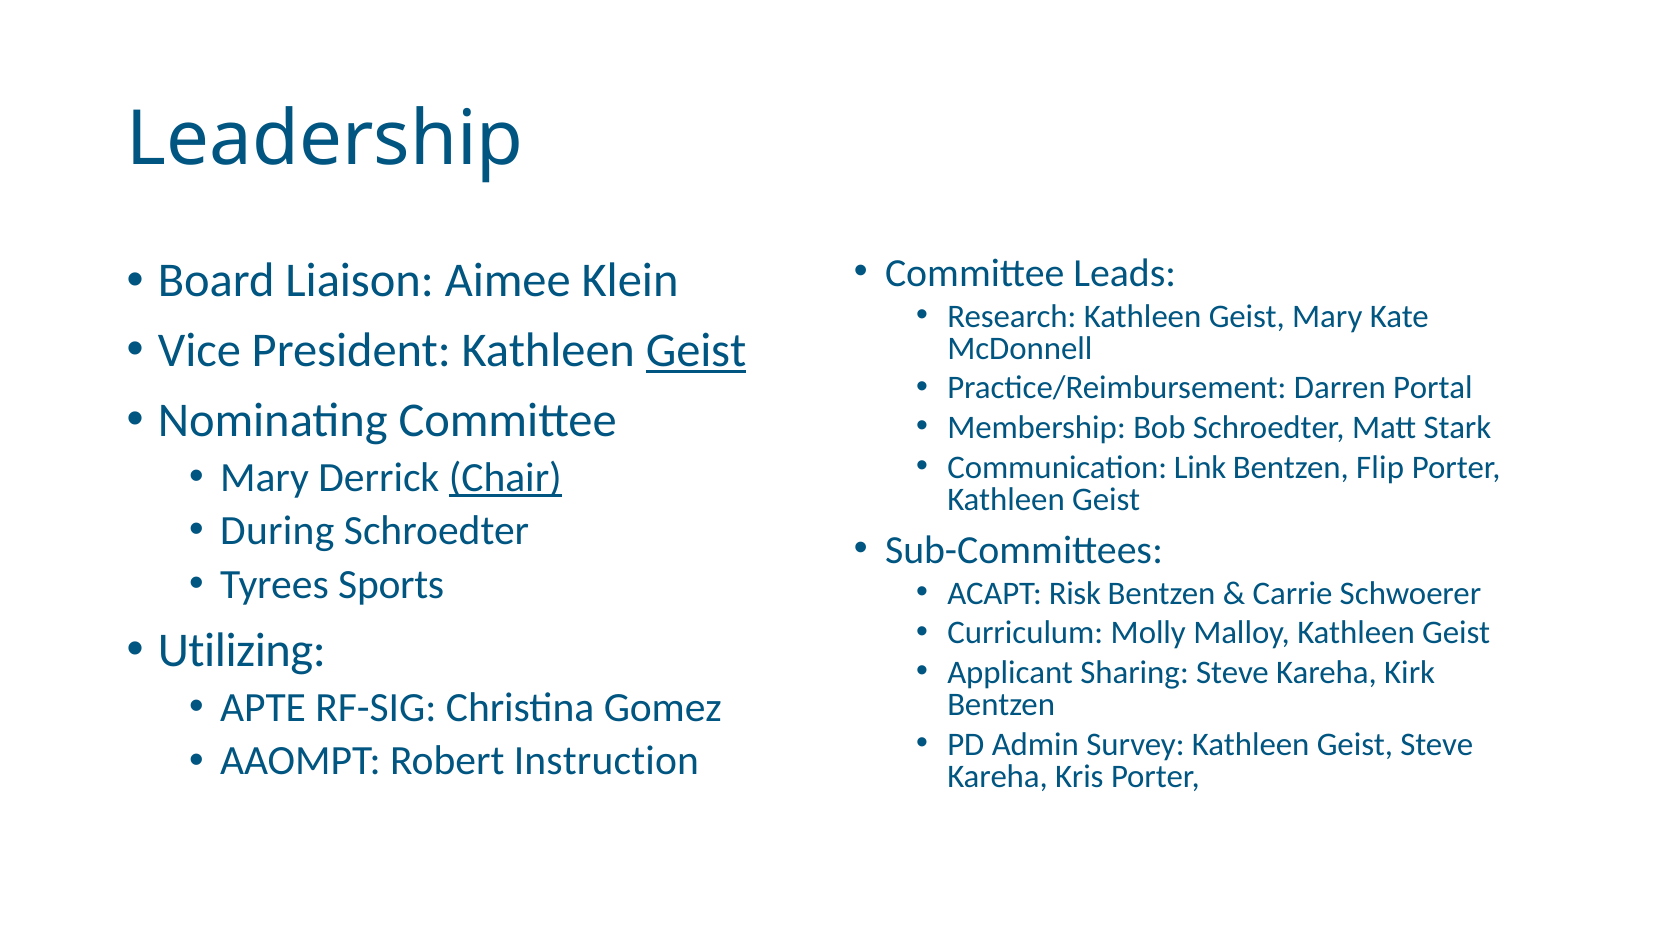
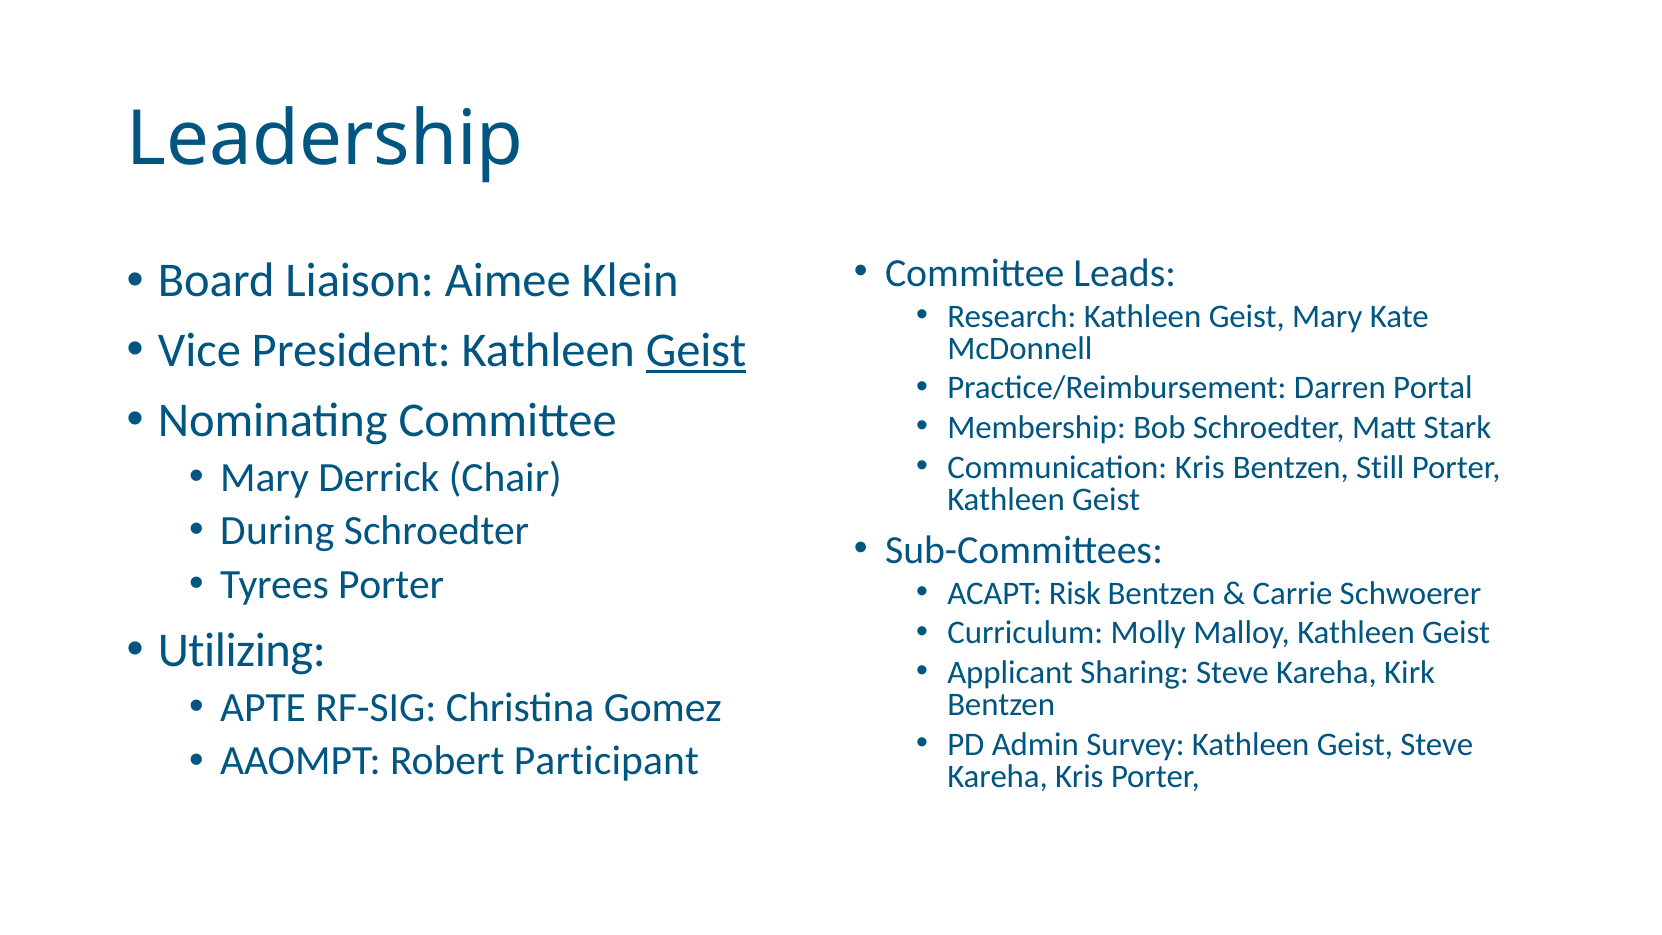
Communication Link: Link -> Kris
Flip: Flip -> Still
Chair underline: present -> none
Tyrees Sports: Sports -> Porter
Instruction: Instruction -> Participant
